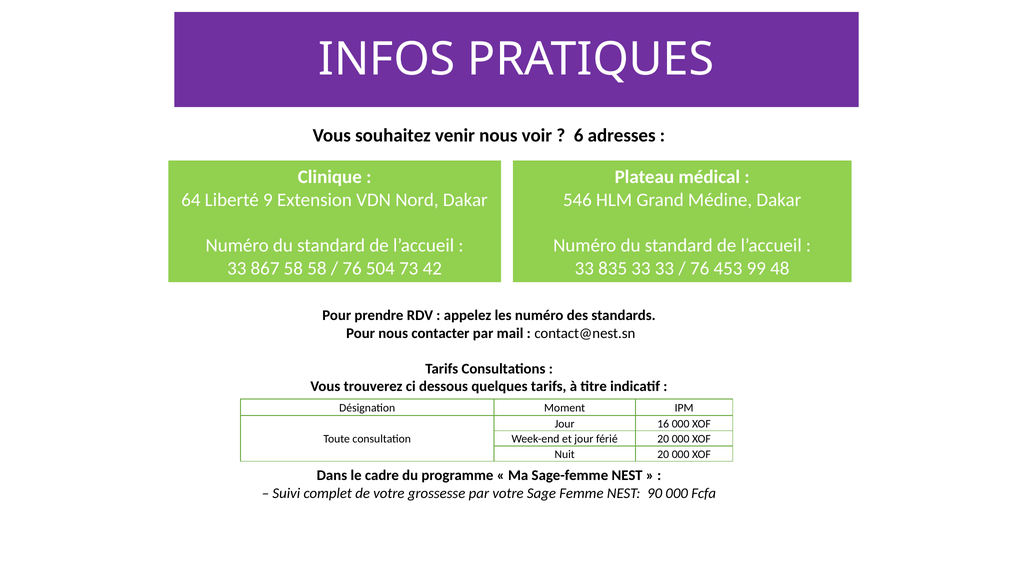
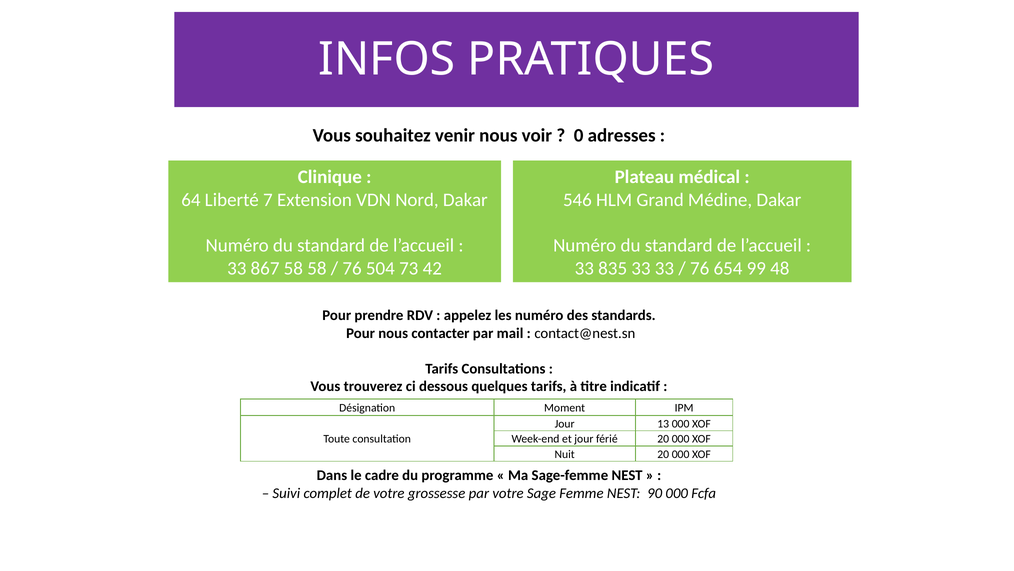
6: 6 -> 0
9: 9 -> 7
453: 453 -> 654
16: 16 -> 13
